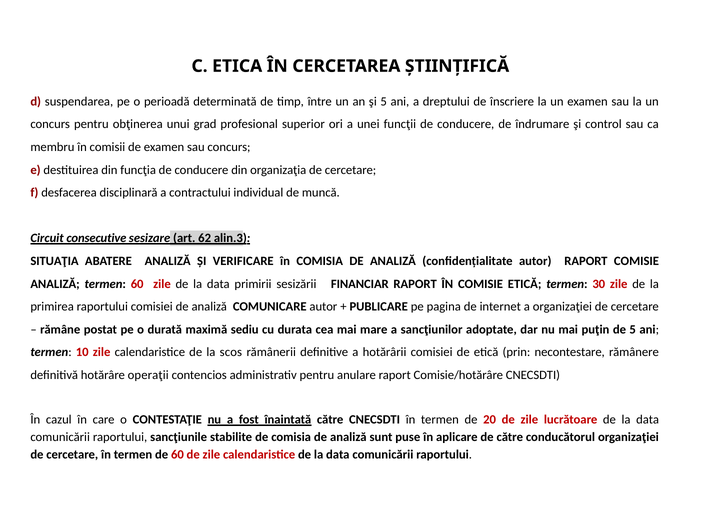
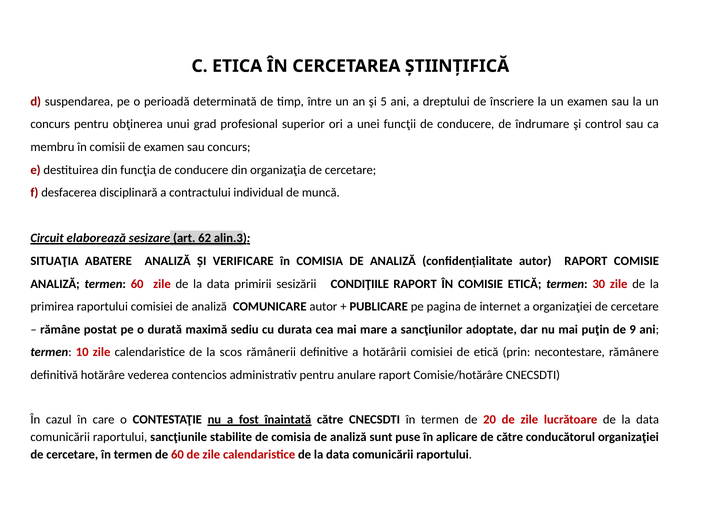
consecutive: consecutive -> elaborează
FINANCIAR: FINANCIAR -> CONDIŢIILE
de 5: 5 -> 9
operaţii: operaţii -> vederea
